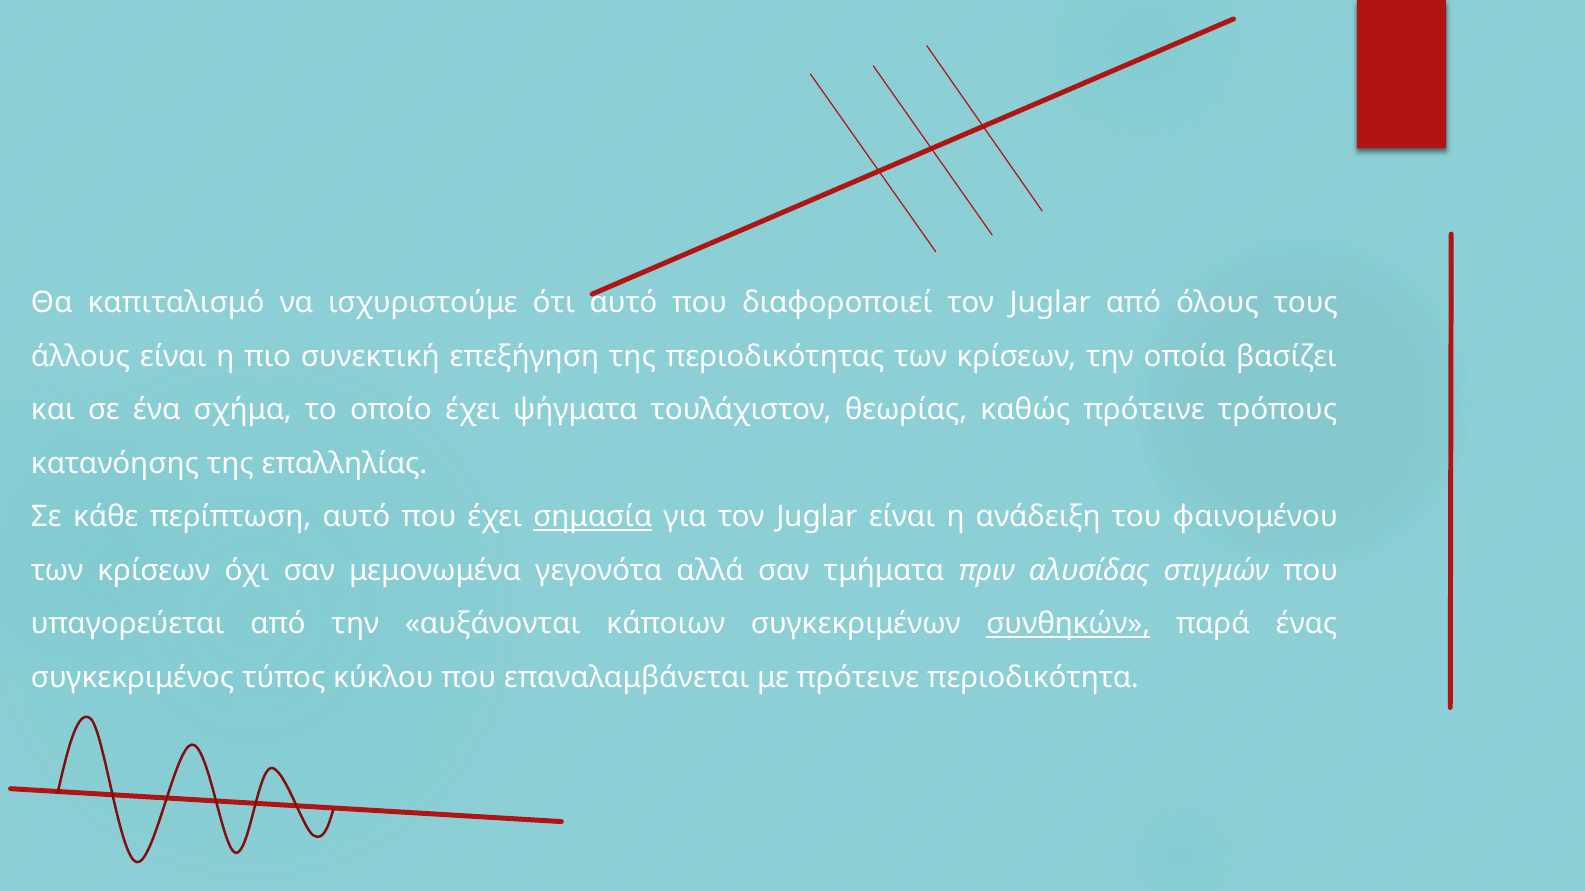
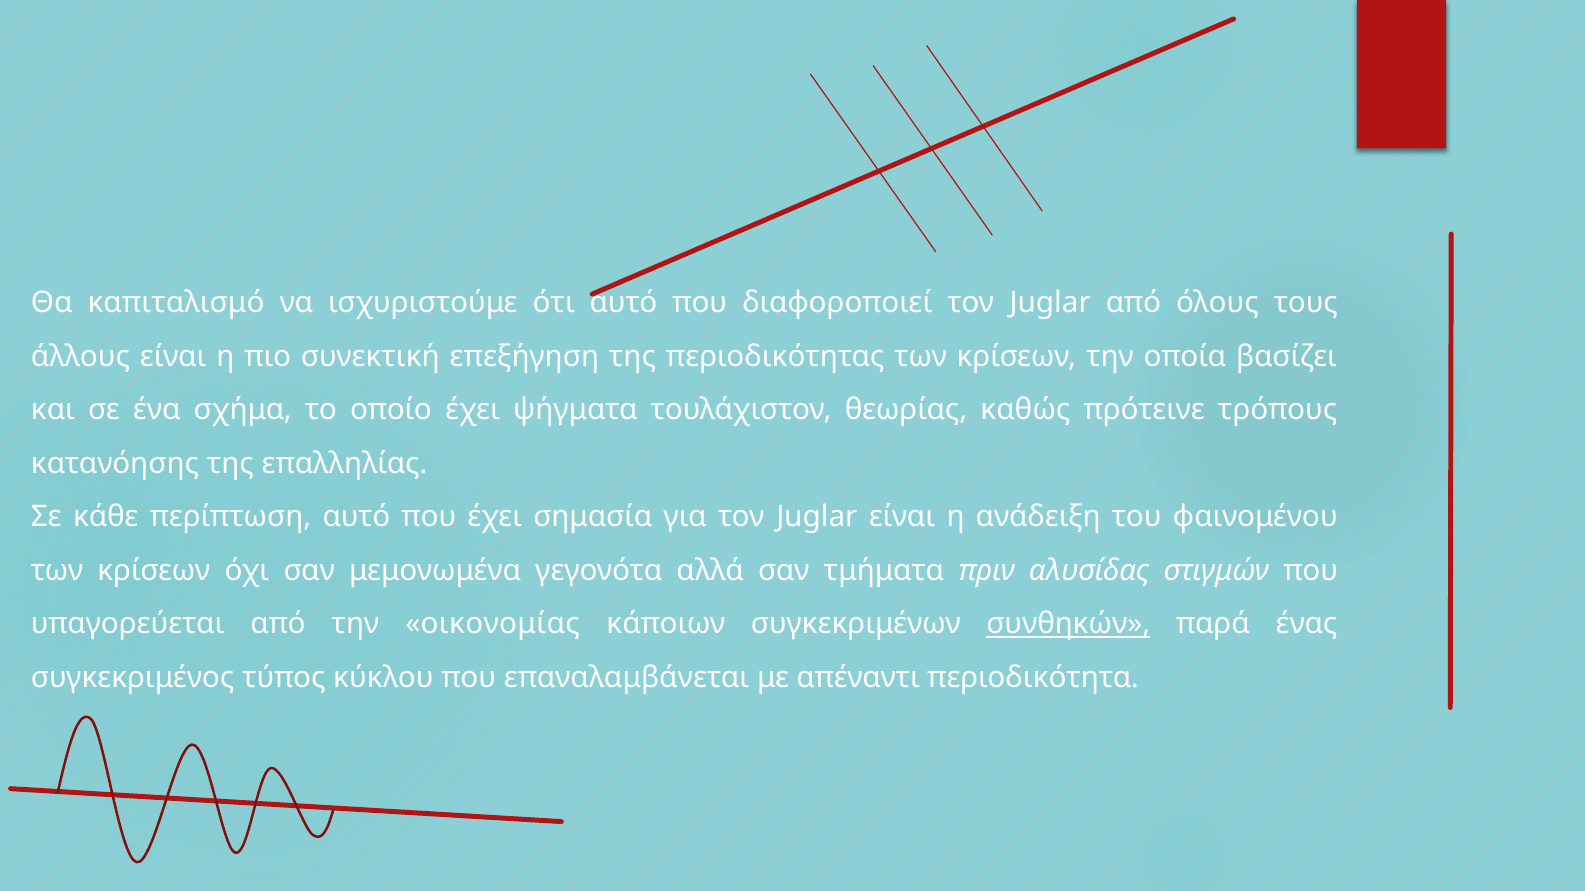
σημασία underline: present -> none
αυξάνονται: αυξάνονται -> οικονομίας
με πρότεινε: πρότεινε -> απέναντι
